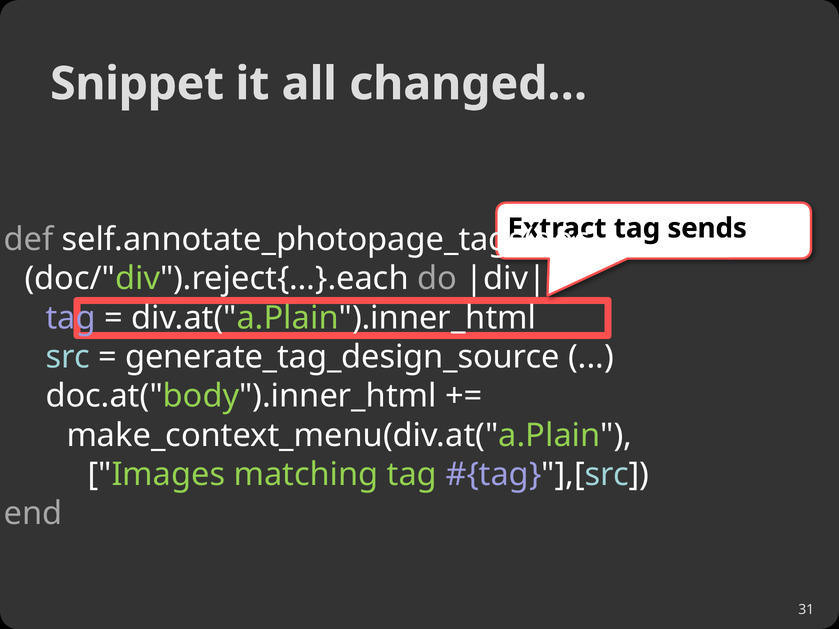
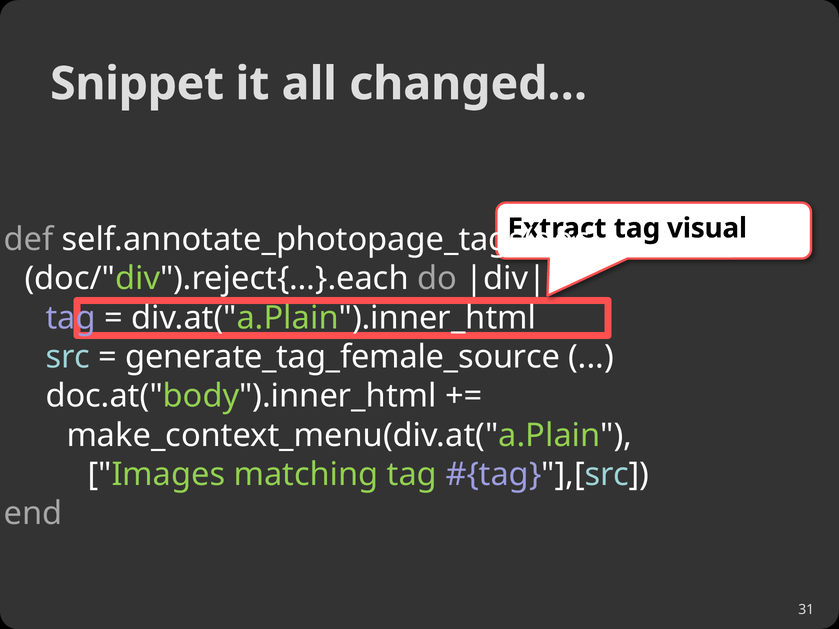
sends: sends -> visual
generate_tag_design_source: generate_tag_design_source -> generate_tag_female_source
